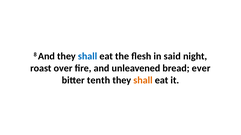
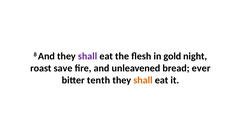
shall at (88, 56) colour: blue -> purple
said: said -> gold
over: over -> save
